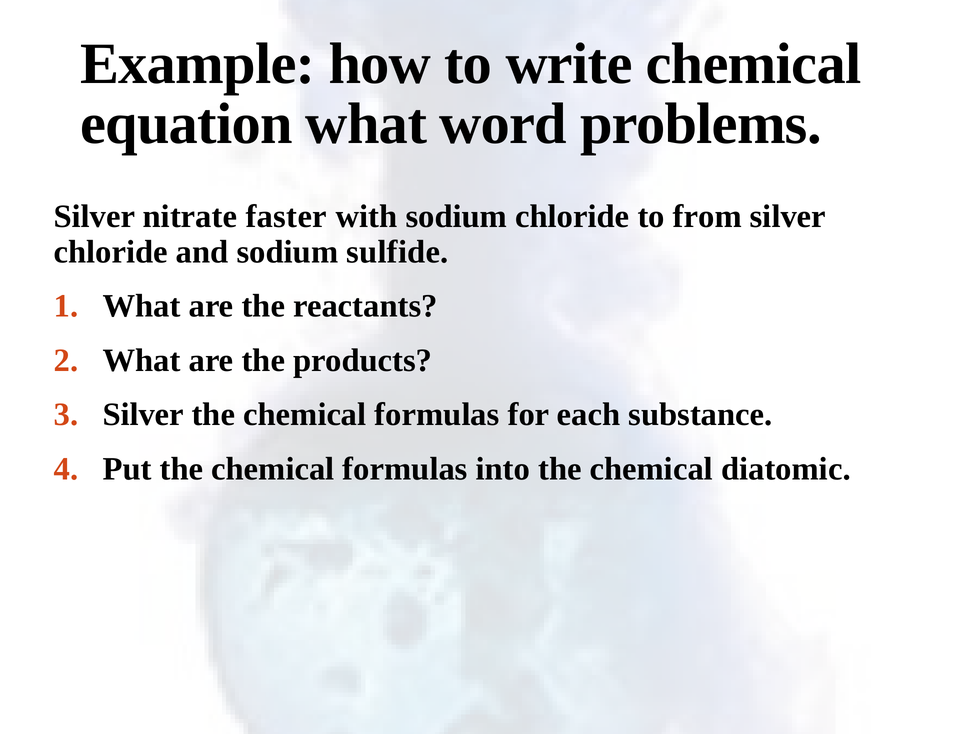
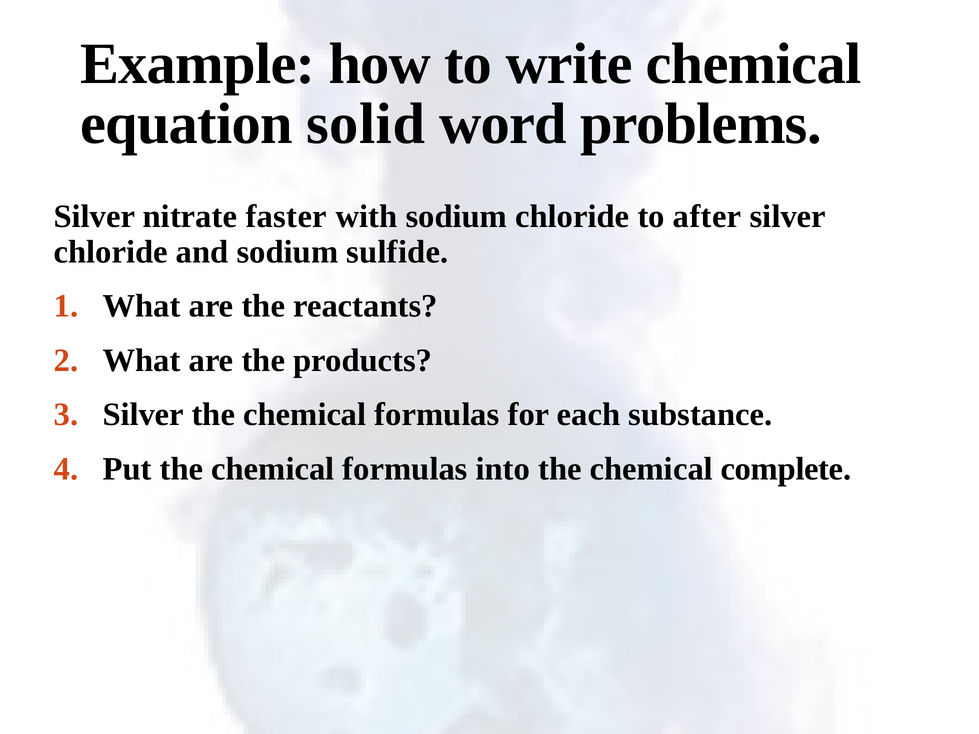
equation what: what -> solid
from: from -> after
diatomic: diatomic -> complete
